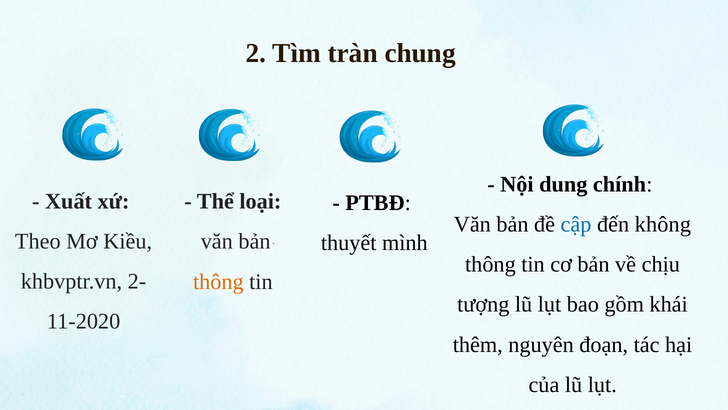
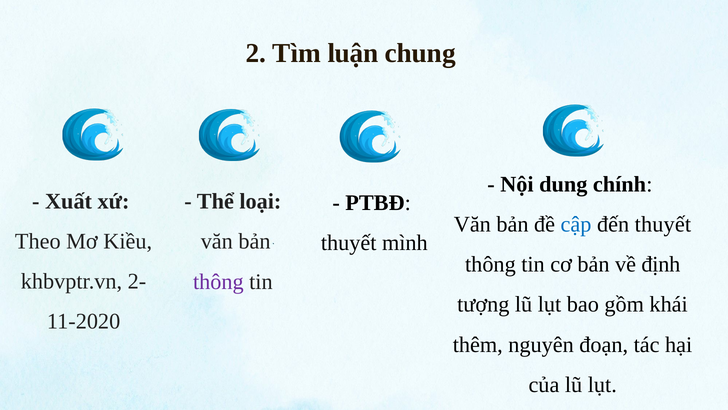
tràn: tràn -> luận
đến không: không -> thuyết
chịu: chịu -> định
thông at (218, 281) colour: orange -> purple
